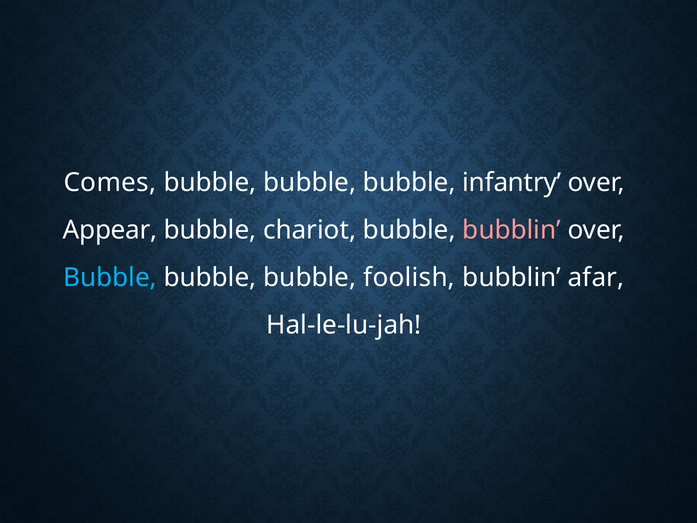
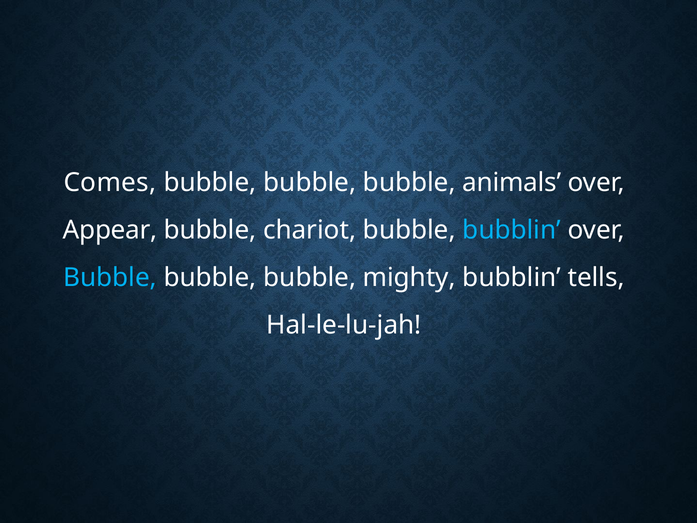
infantry: infantry -> animals
bubblin at (512, 230) colour: pink -> light blue
foolish: foolish -> mighty
afar: afar -> tells
